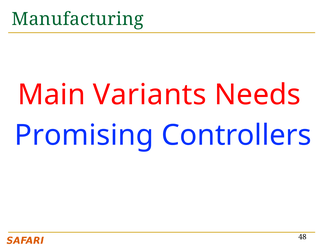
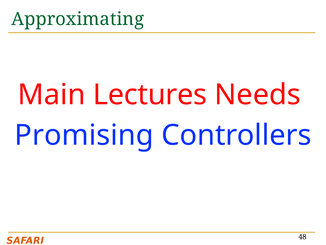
Manufacturing: Manufacturing -> Approximating
Variants: Variants -> Lectures
